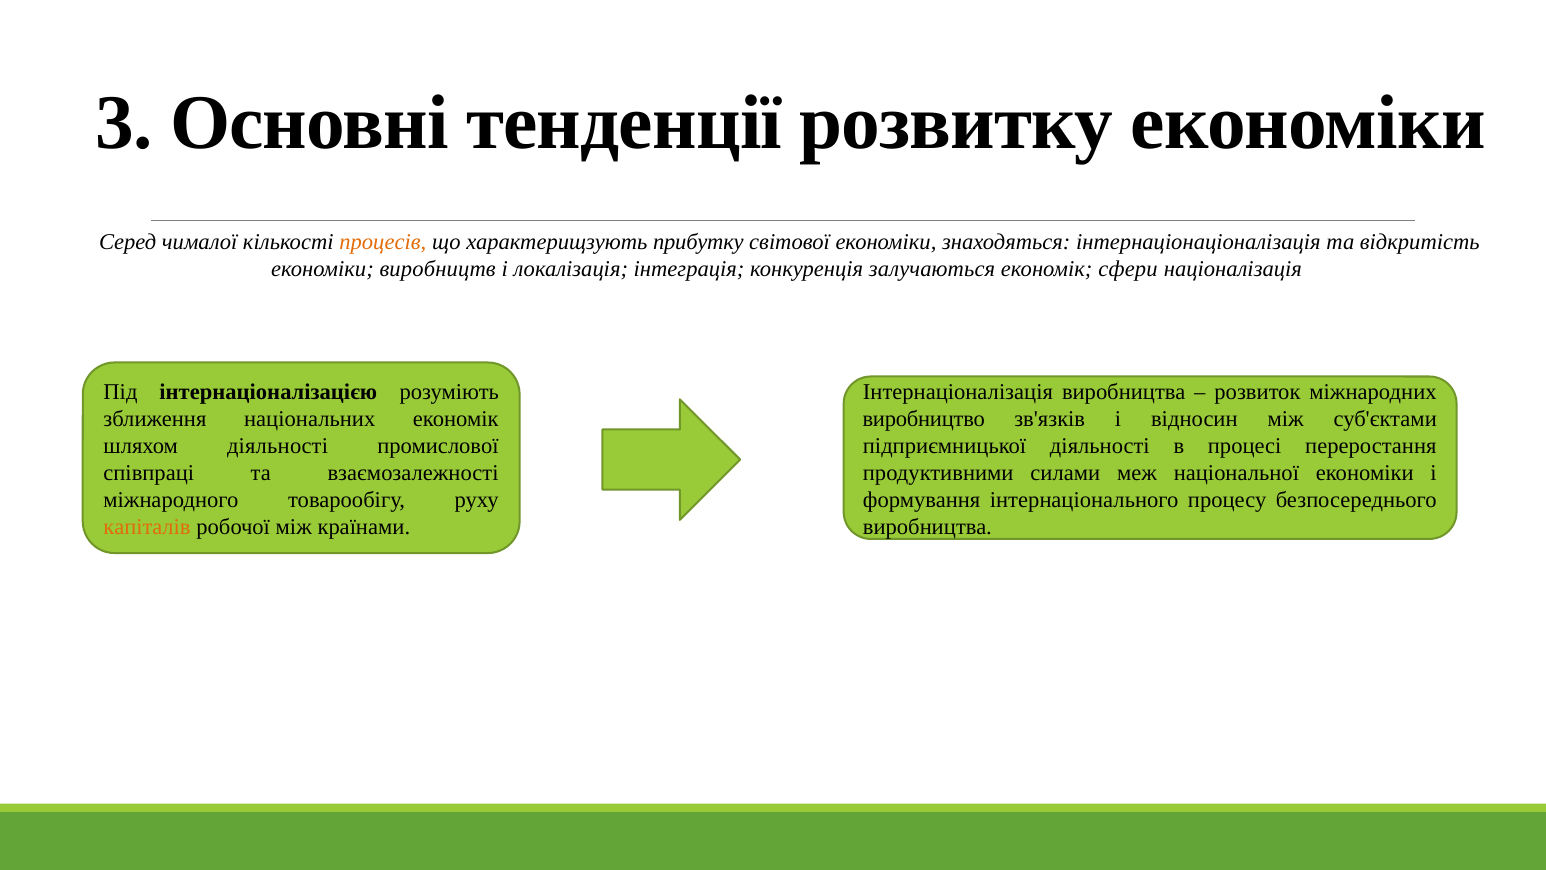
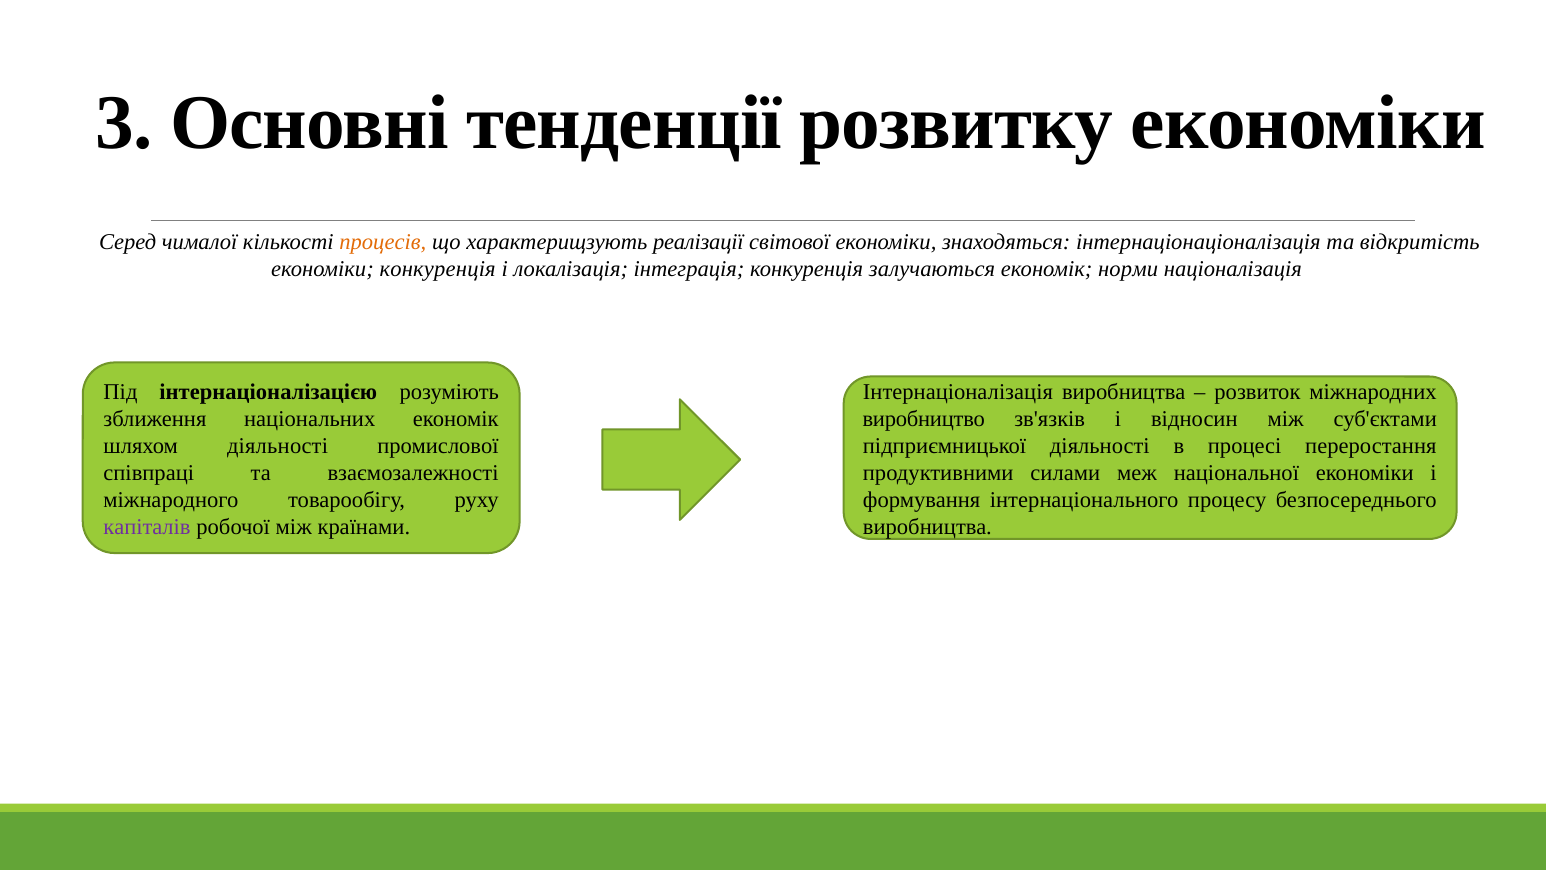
прибутку: прибутку -> реалізації
економіки виробництв: виробництв -> конкуренція
сфери: сфери -> норми
капіталів colour: orange -> purple
